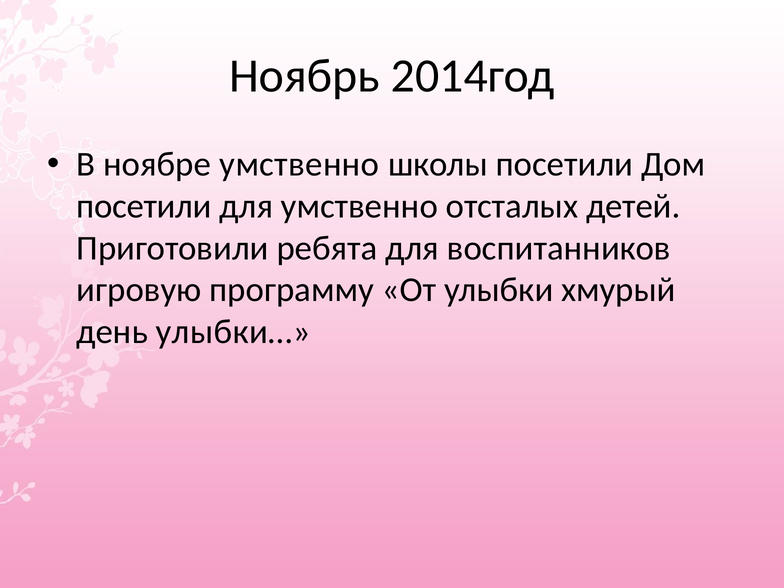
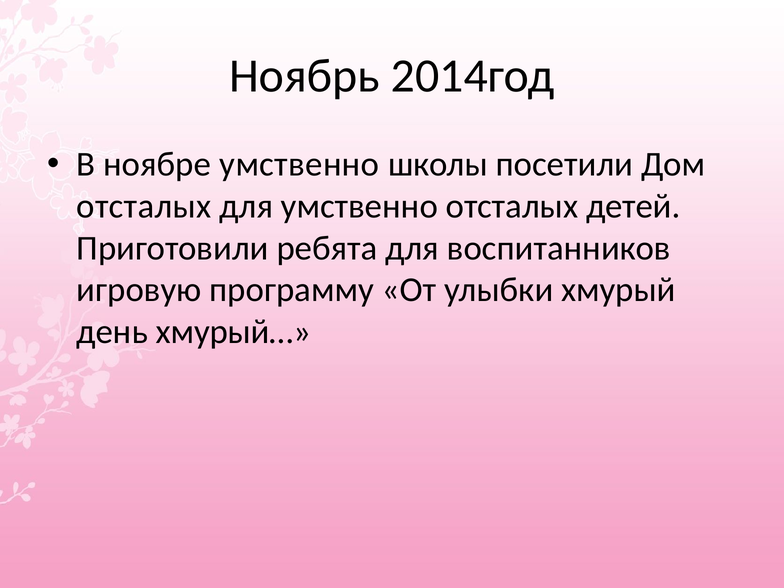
посетили at (144, 206): посетили -> отсталых
улыбки…: улыбки… -> хмурый…
